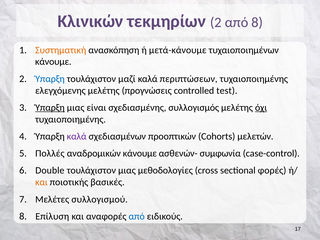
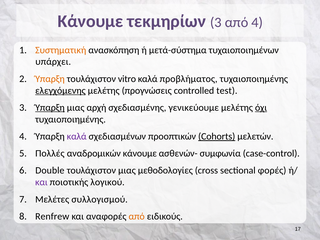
Κλινικών at (90, 21): Κλινικών -> Κάνουμε
τεκμηρίων 2: 2 -> 3
από 8: 8 -> 4
μετά-κάνουμε: μετά-κάνουμε -> μετά-σύστημα
κάνουμε at (53, 62): κάνουμε -> υπάρχει
Ύπαρξη at (50, 79) colour: blue -> orange
μαζί: μαζί -> vitro
περιπτώσεων: περιπτώσεων -> προβλήματος
ελεγχόμενης underline: none -> present
είναι: είναι -> αρχή
συλλογισμός: συλλογισμός -> γενικεύουμε
Cohorts underline: none -> present
και at (41, 182) colour: orange -> purple
βασικές: βασικές -> λογικού
Επίλυση: Επίλυση -> Renfrew
από at (137, 216) colour: blue -> orange
